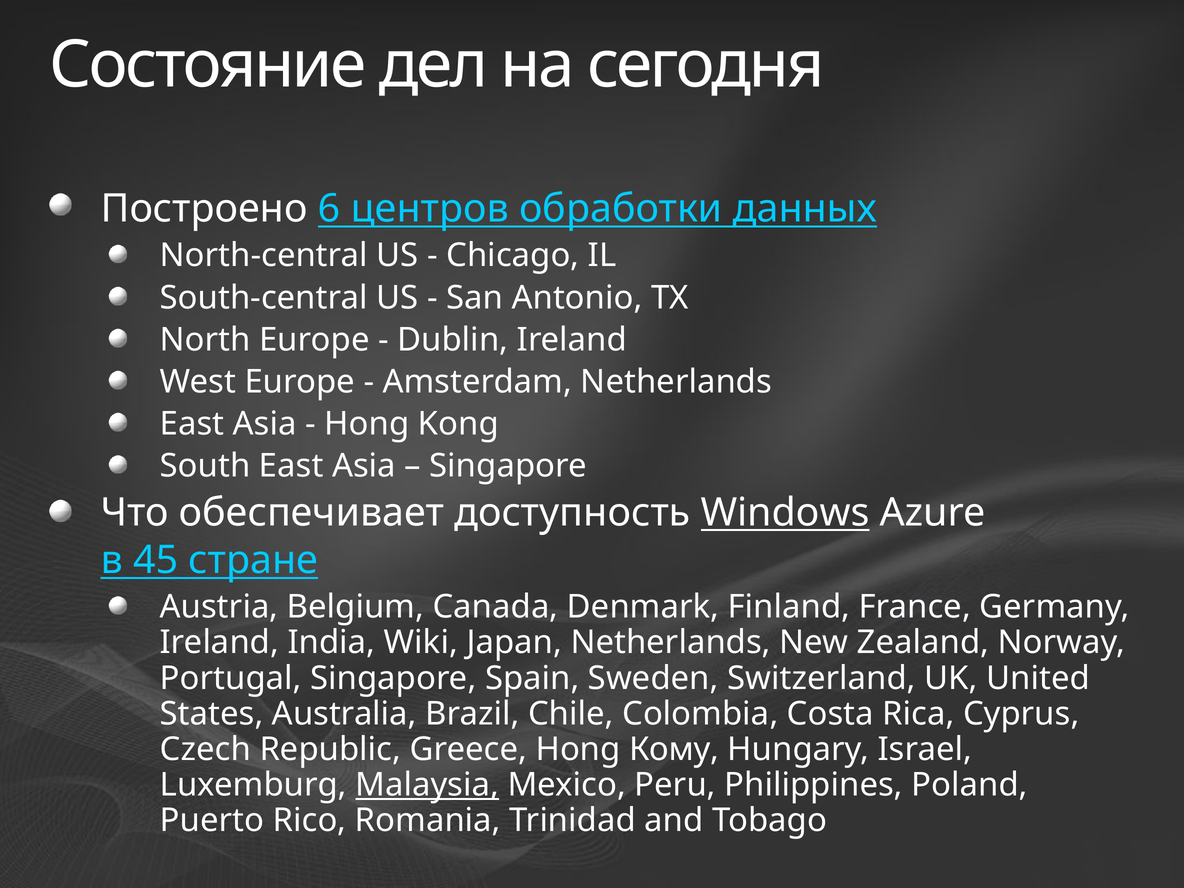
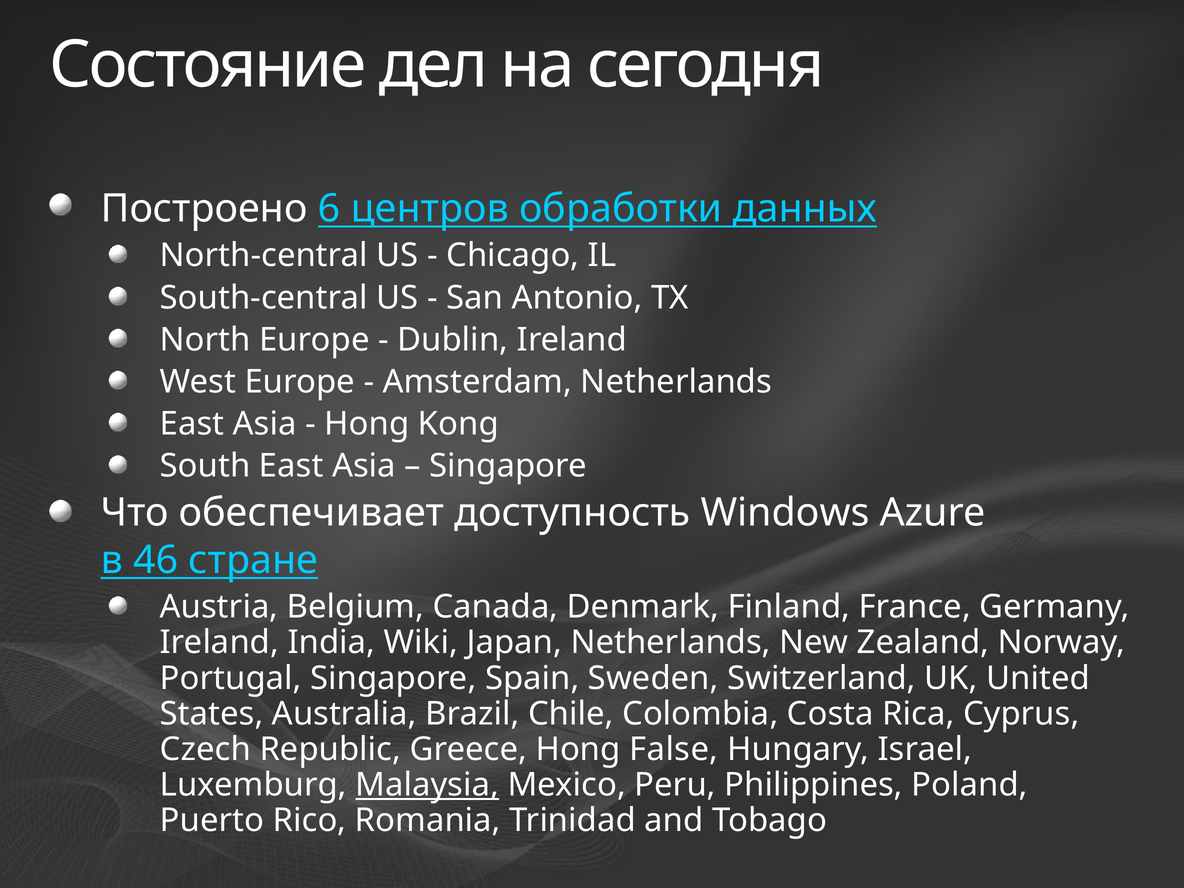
Windows underline: present -> none
45: 45 -> 46
Кому: Кому -> False
